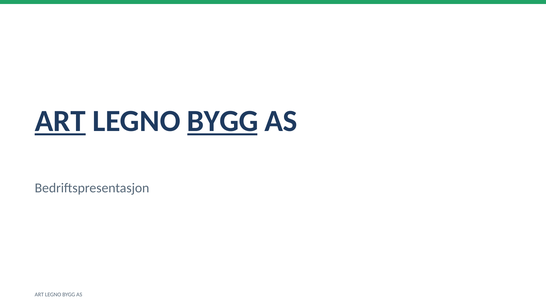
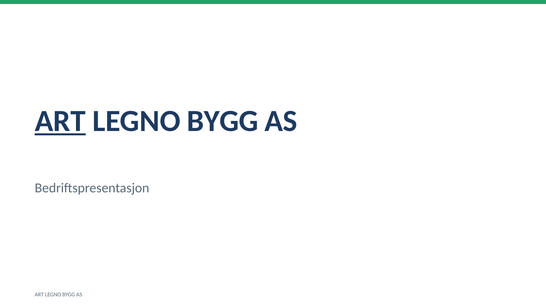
BYGG at (223, 121) underline: present -> none
